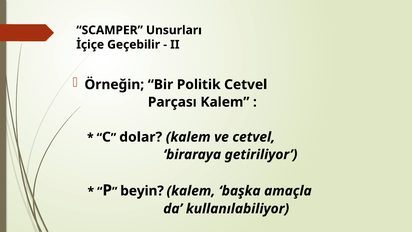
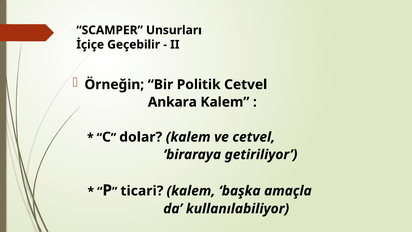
Parçası: Parçası -> Ankara
beyin: beyin -> ticari
